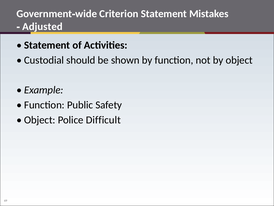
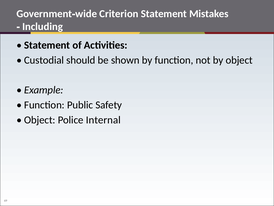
Adjusted: Adjusted -> Including
Difficult: Difficult -> Internal
